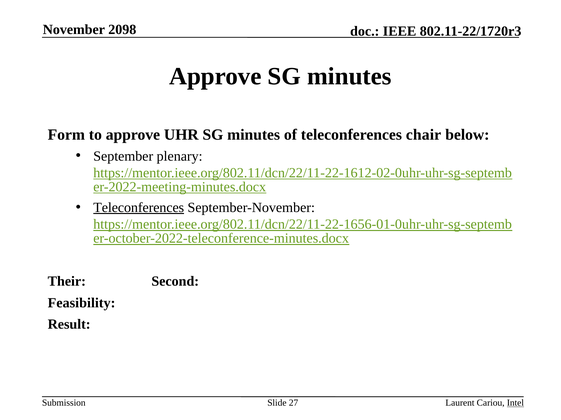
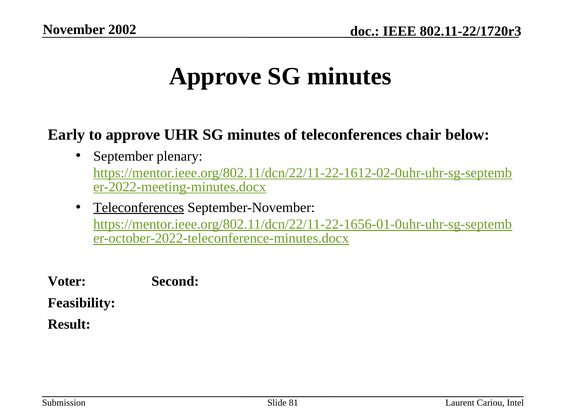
2098: 2098 -> 2002
Form: Form -> Early
Their: Their -> Voter
27: 27 -> 81
Intel underline: present -> none
